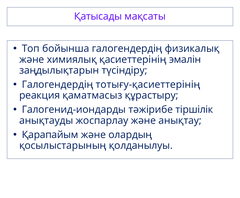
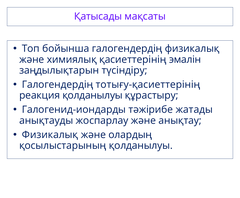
реакция қаматмасыз: қаматмасыз -> қолданылуы
тіршілік: тіршілік -> жатады
Қарапайым at (50, 135): Қарапайым -> Физикалық
